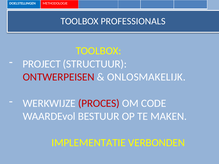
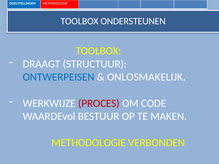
PROFESSIONALS: PROFESSIONALS -> ONDERSTEUNEN
PROJECT: PROJECT -> DRAAGT
ONTWERPEISEN colour: red -> blue
IMPLEMENTATIE at (89, 143): IMPLEMENTATIE -> METHODOLOGIE
